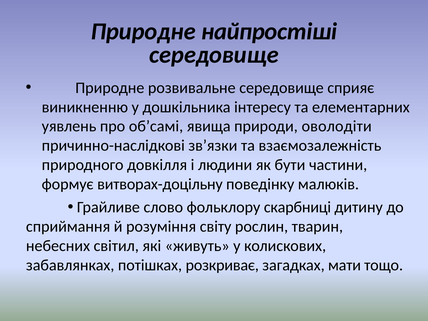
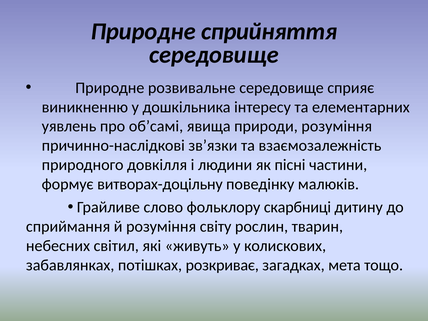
найпростіші: найпростіші -> сприйняття
природи оволодіти: оволодіти -> розуміння
бути: бути -> пісні
мати: мати -> мета
